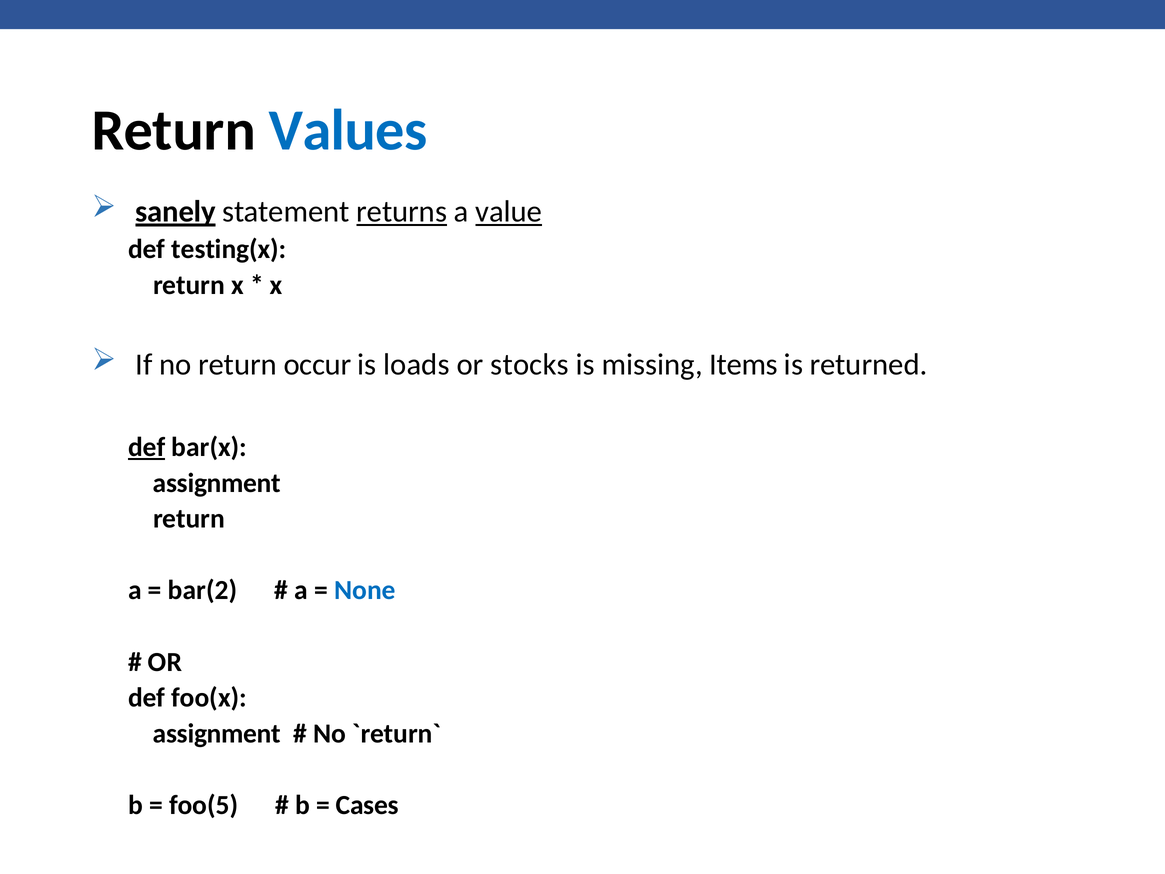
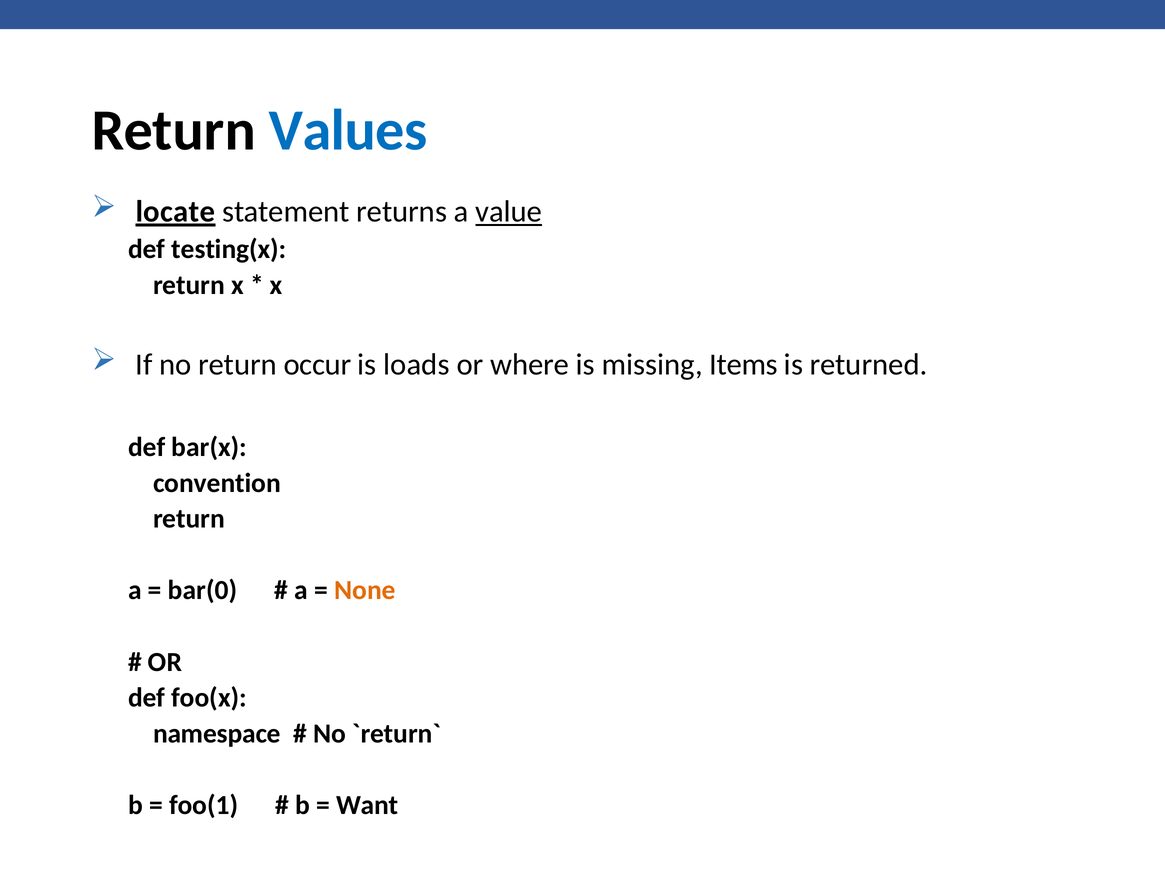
sanely: sanely -> locate
returns underline: present -> none
stocks: stocks -> where
def at (147, 447) underline: present -> none
assignment at (217, 483): assignment -> convention
bar(2: bar(2 -> bar(0
None colour: blue -> orange
assignment at (217, 733): assignment -> namespace
foo(5: foo(5 -> foo(1
Cases: Cases -> Want
